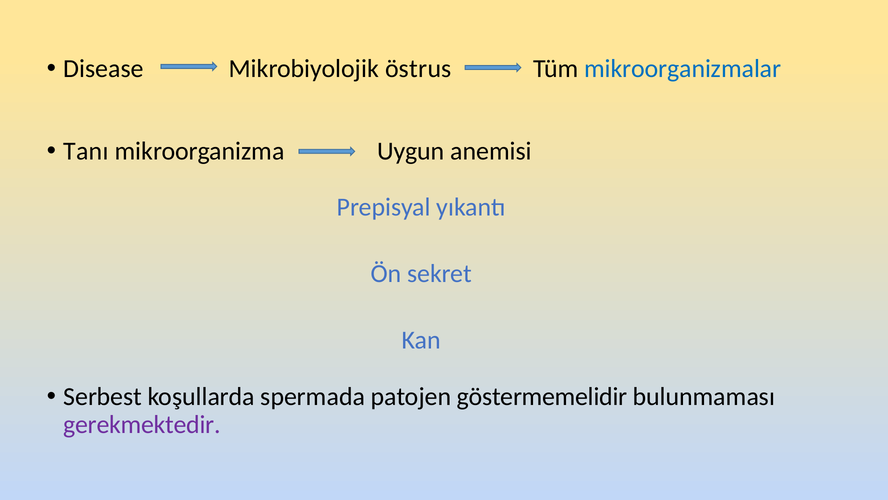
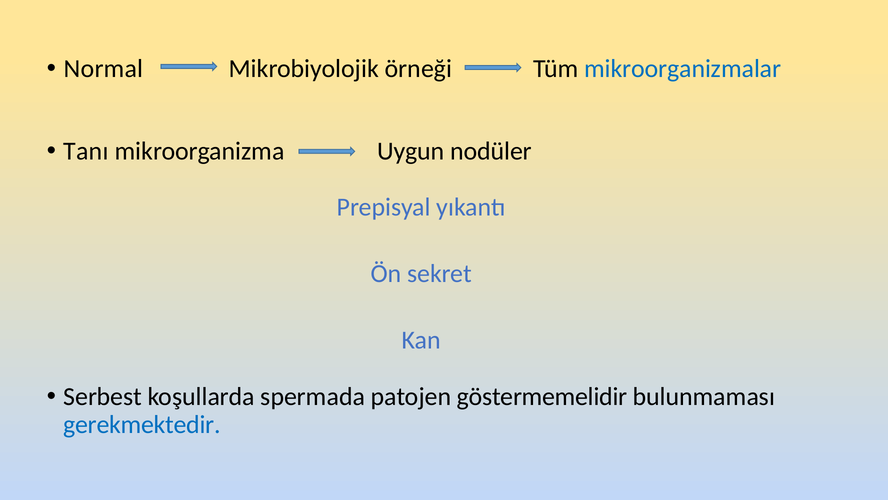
Disease: Disease -> Normal
östrus: östrus -> örneği
anemisi: anemisi -> nodüler
gerekmektedir colour: purple -> blue
